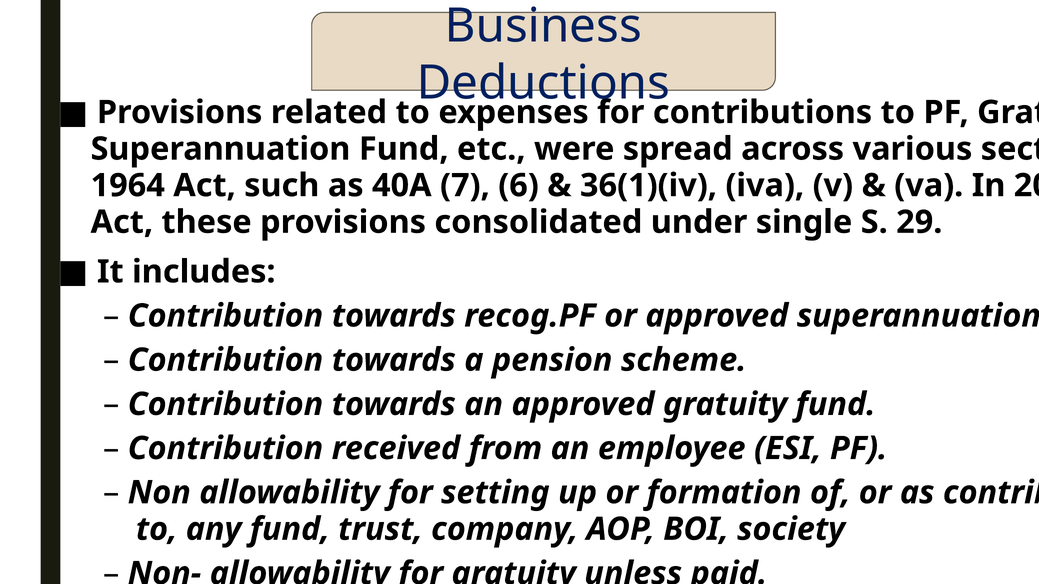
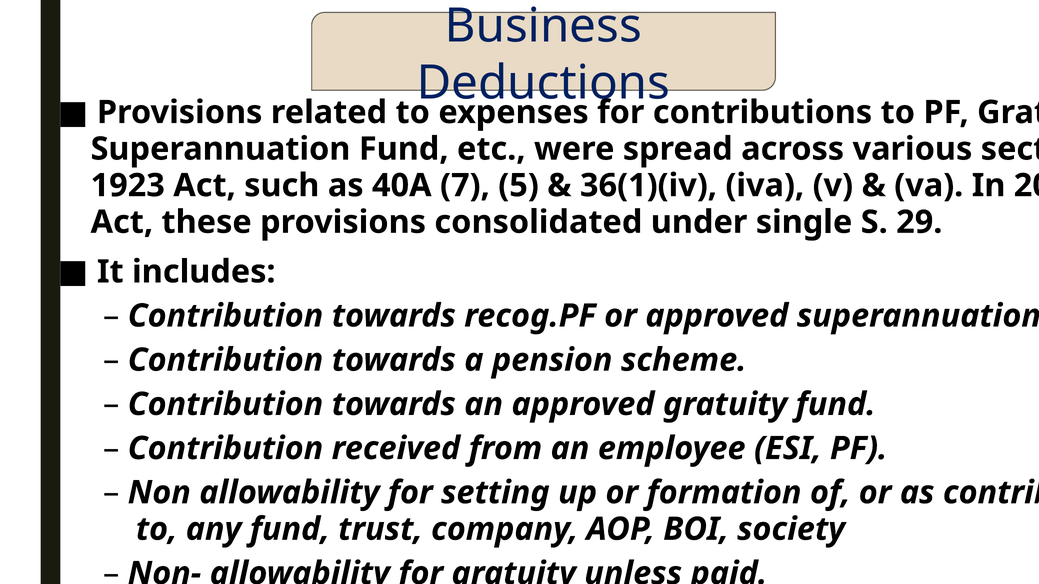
1964: 1964 -> 1923
6: 6 -> 5
